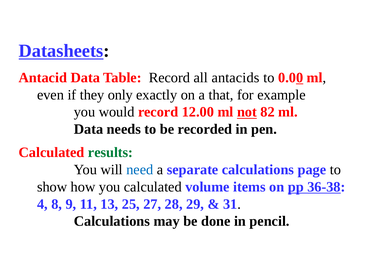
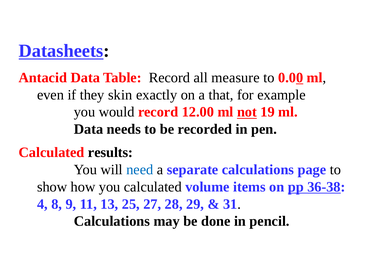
antacids: antacids -> measure
only: only -> skin
82: 82 -> 19
results colour: green -> black
